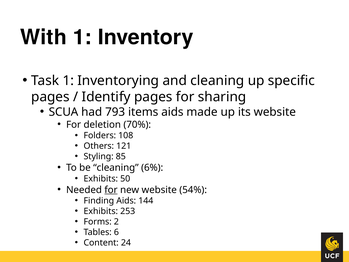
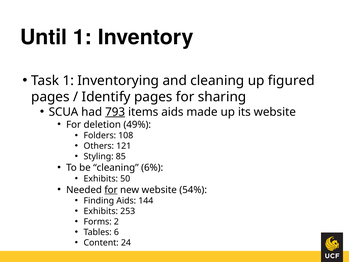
With: With -> Until
specific: specific -> figured
793 underline: none -> present
70%: 70% -> 49%
